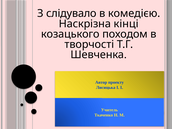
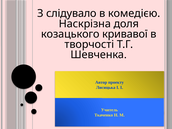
кінці: кінці -> доля
походом: походом -> кривавої
